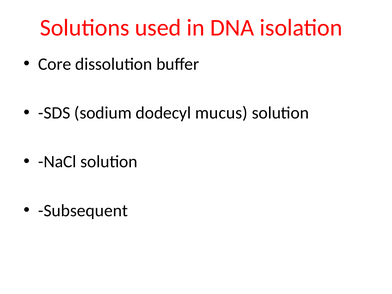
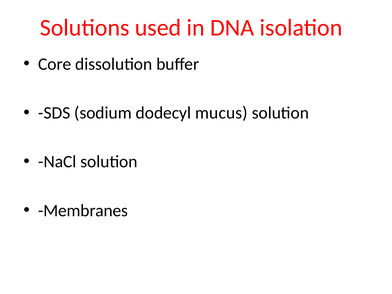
Subsequent: Subsequent -> Membranes
